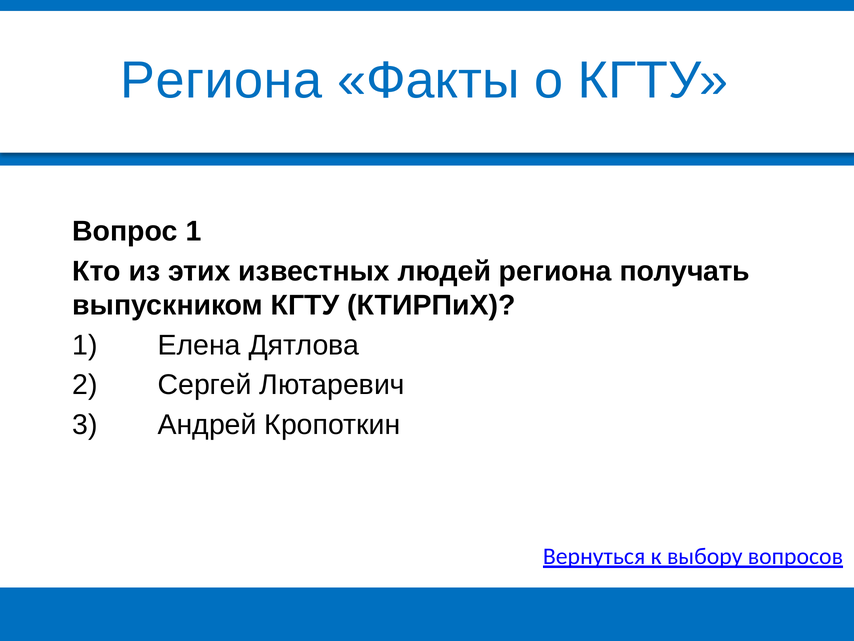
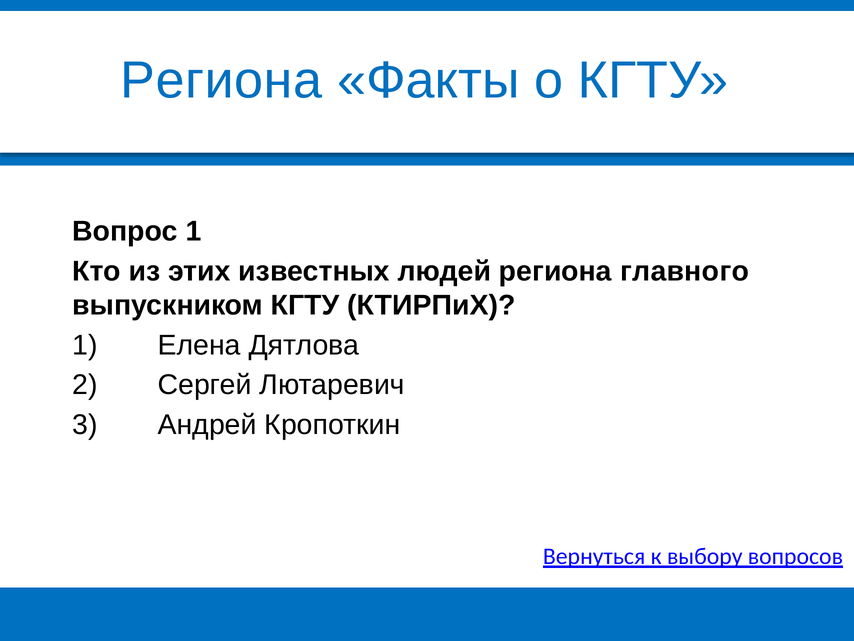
получать: получать -> главного
